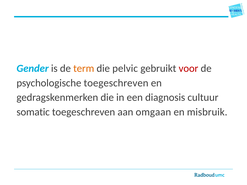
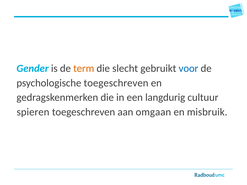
pelvic: pelvic -> slecht
voor colour: red -> blue
diagnosis: diagnosis -> langdurig
somatic: somatic -> spieren
